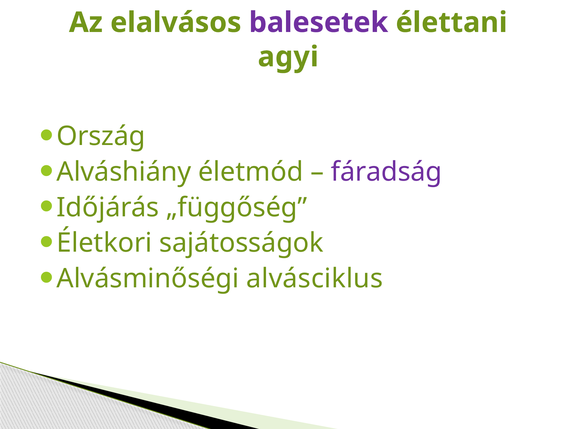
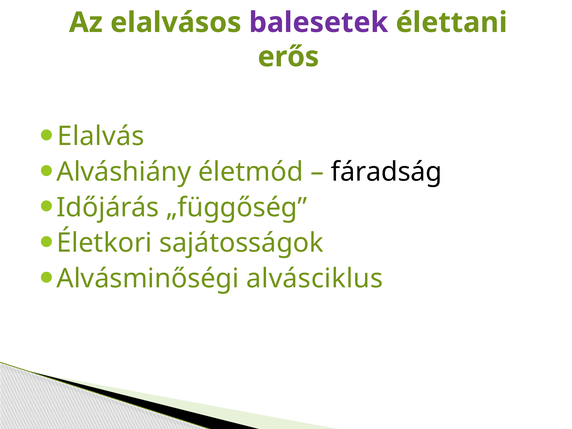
agyi: agyi -> erős
Ország: Ország -> Elalvás
fáradság colour: purple -> black
